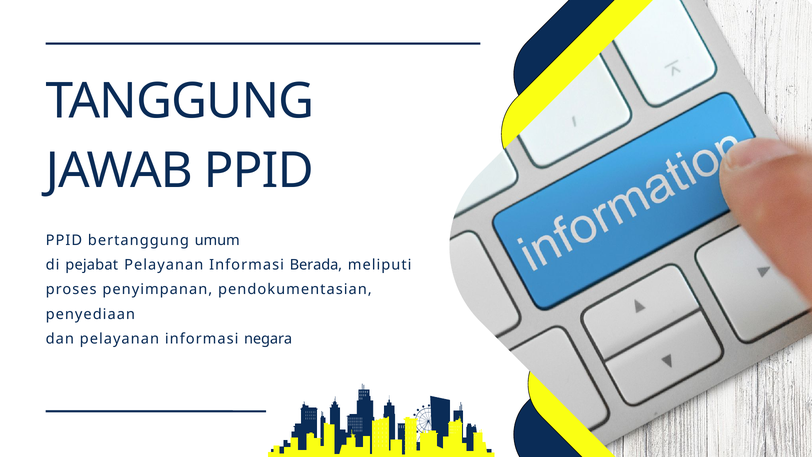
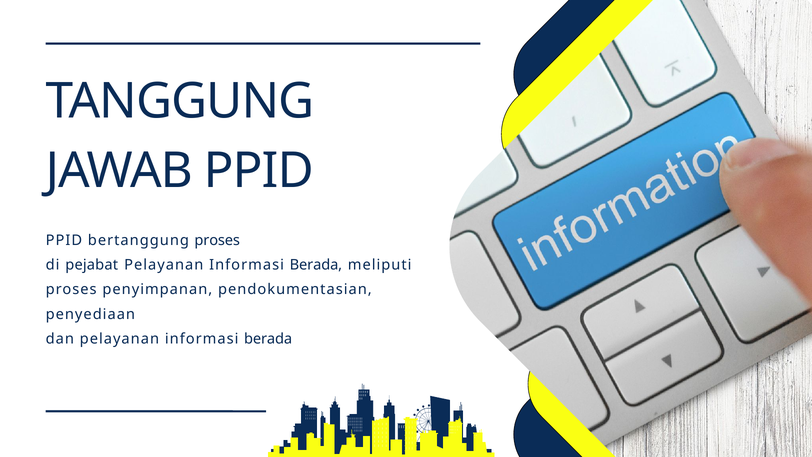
bertanggung umum: umum -> proses
dan pelayanan informasi negara: negara -> berada
